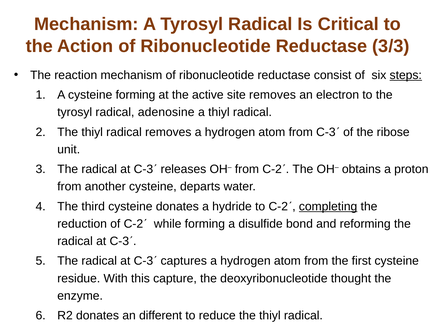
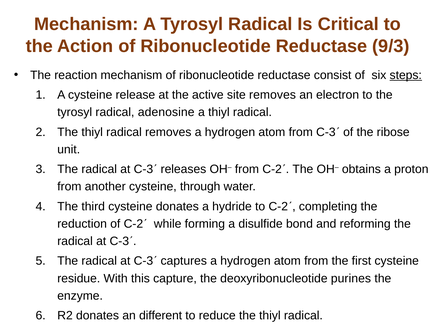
3/3: 3/3 -> 9/3
cysteine forming: forming -> release
departs: departs -> through
completing underline: present -> none
thought: thought -> purines
